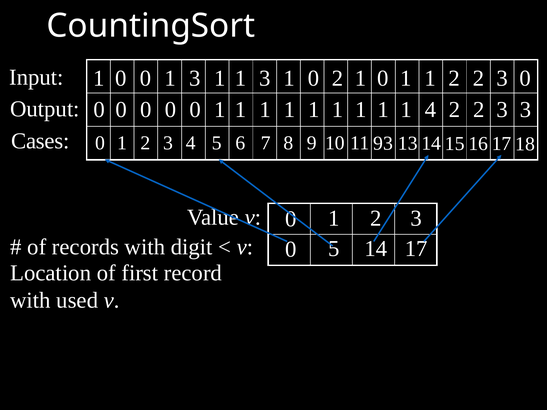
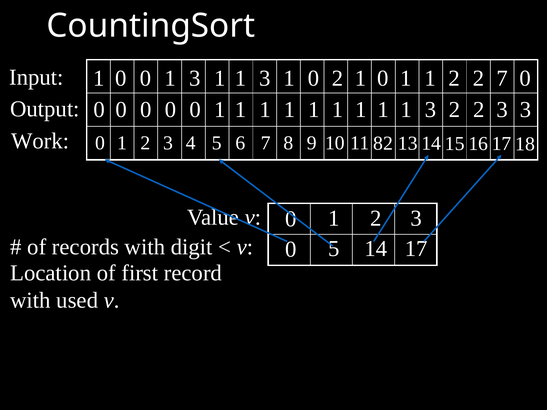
1 2 2 3: 3 -> 7
1 1 1 4: 4 -> 3
Cases: Cases -> Work
93: 93 -> 82
